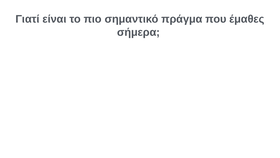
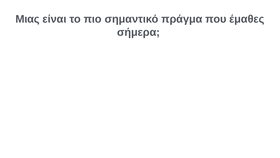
Γιατί: Γιατί -> Μιας
